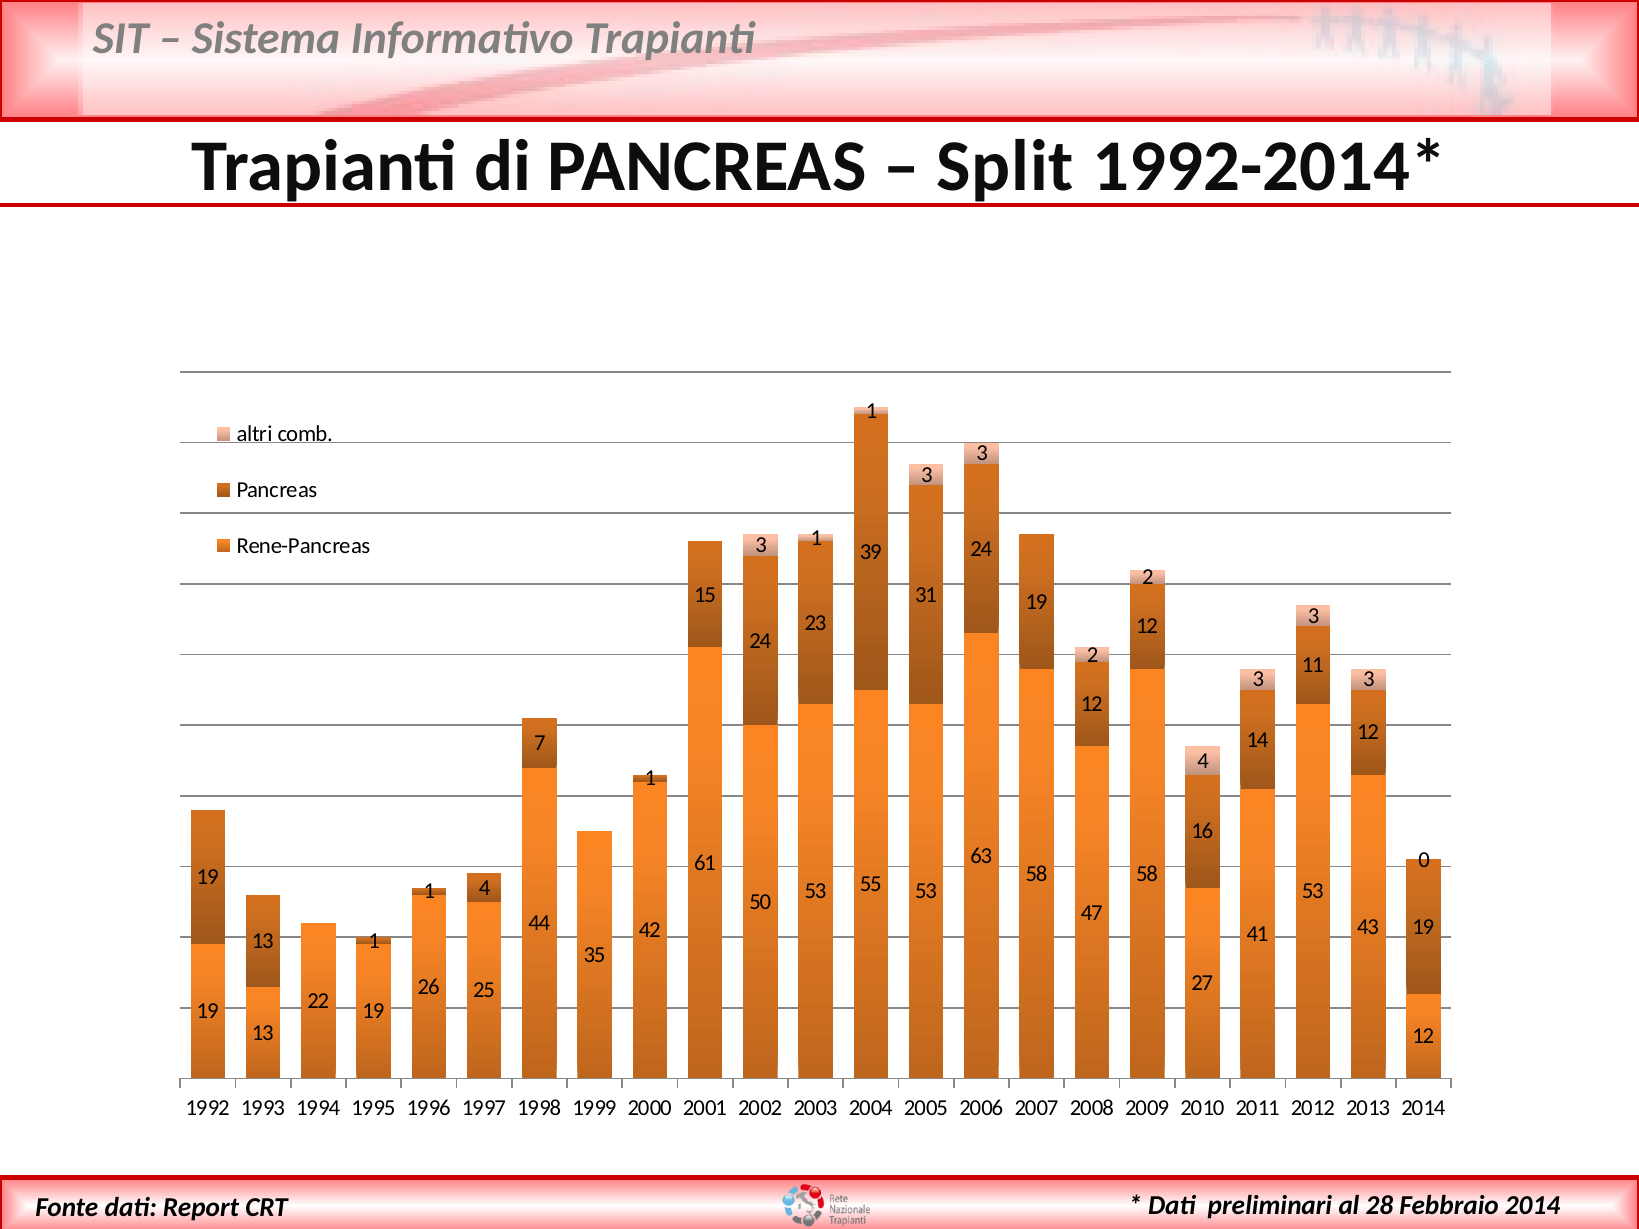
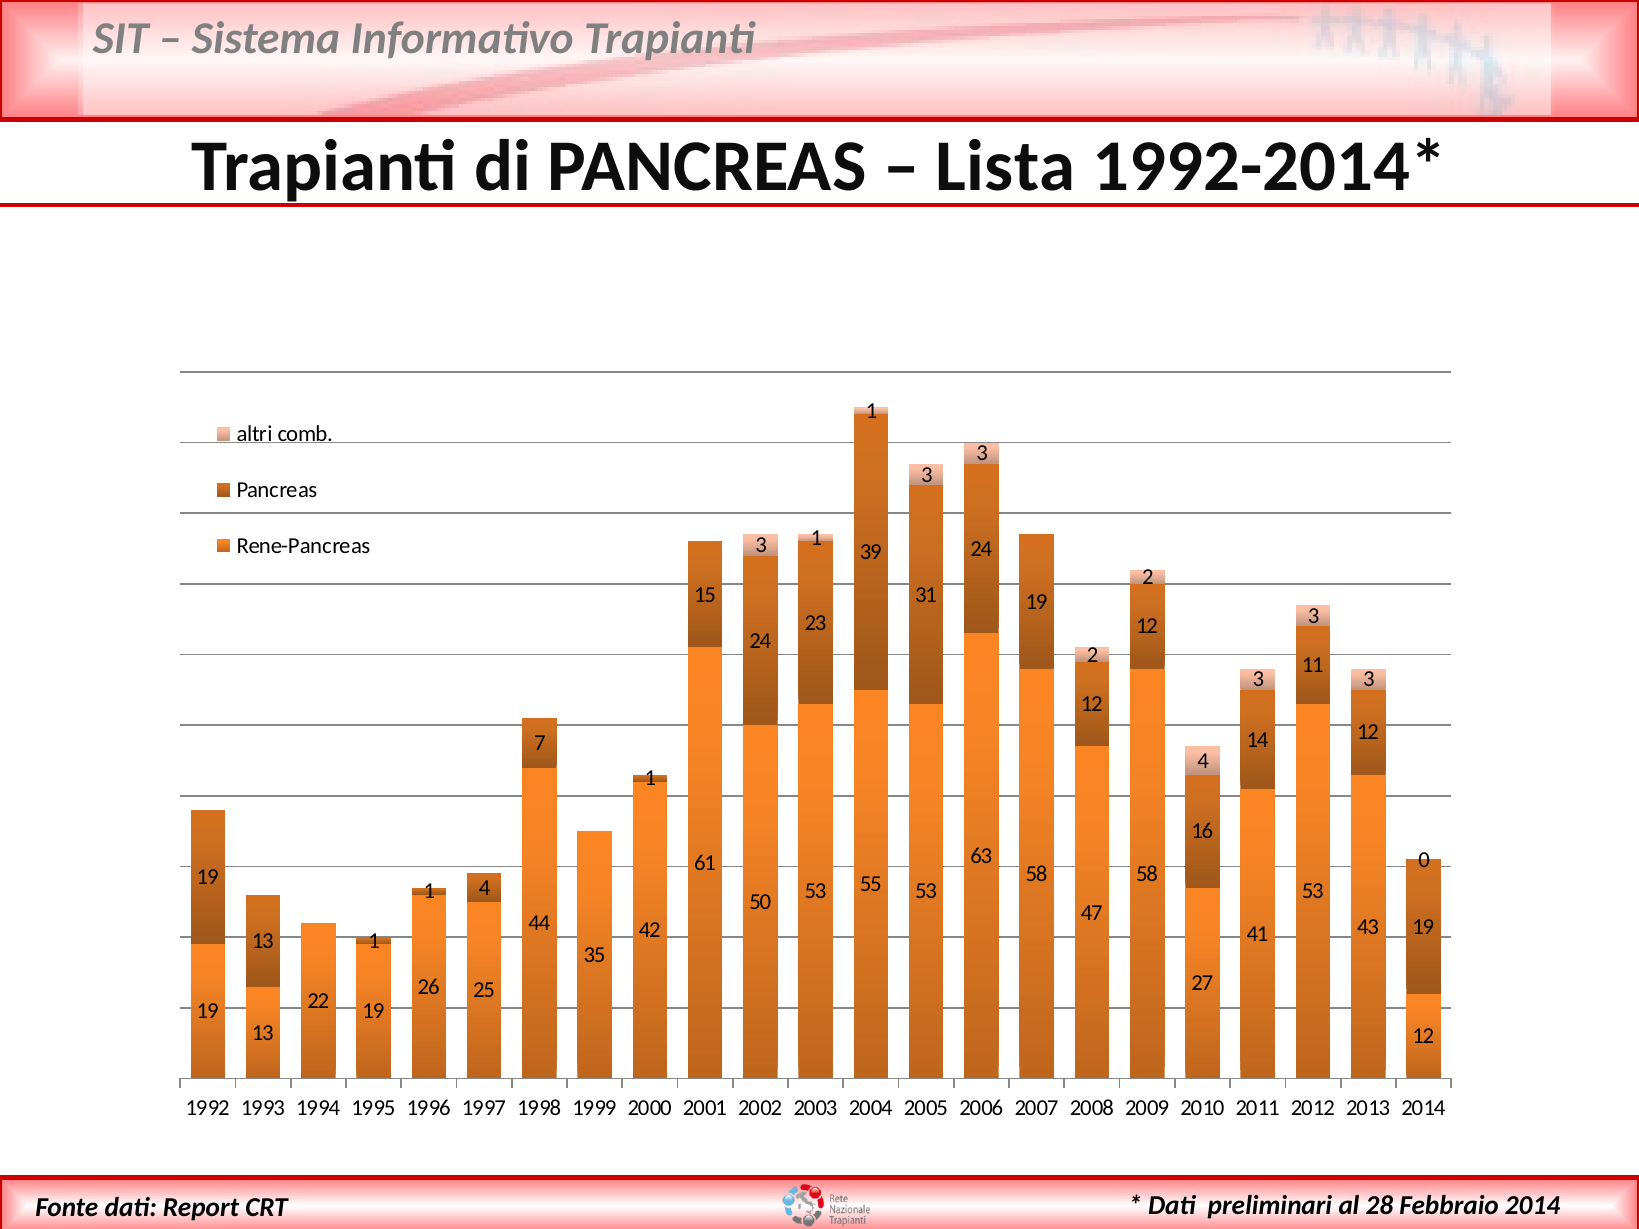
Split: Split -> Lista
